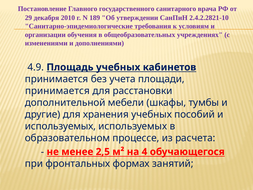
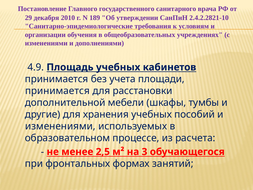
используемых at (60, 126): используемых -> изменениями
4: 4 -> 3
